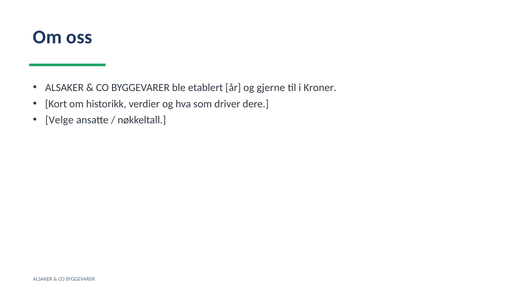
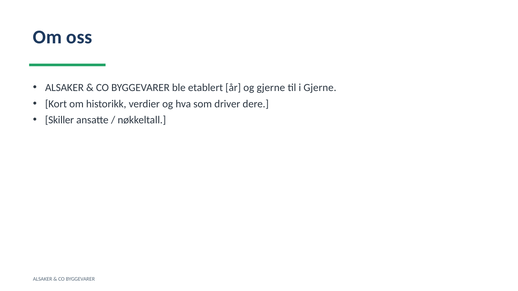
i Kroner: Kroner -> Gjerne
Velge: Velge -> Skiller
